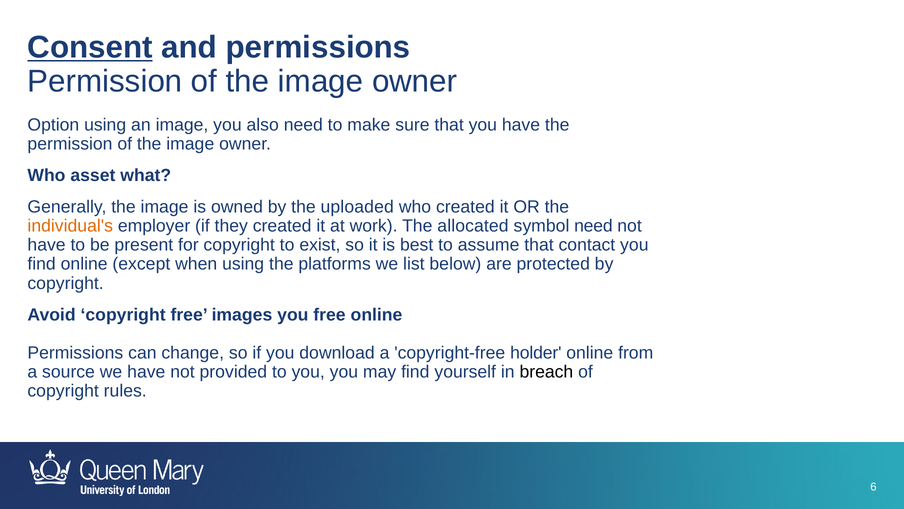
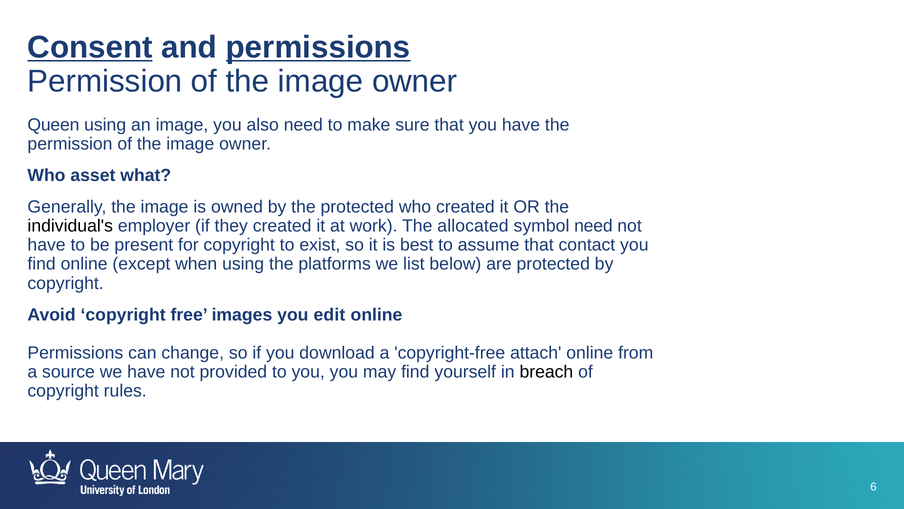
permissions at (318, 47) underline: none -> present
Option: Option -> Queen
the uploaded: uploaded -> protected
individual's colour: orange -> black
you free: free -> edit
holder: holder -> attach
